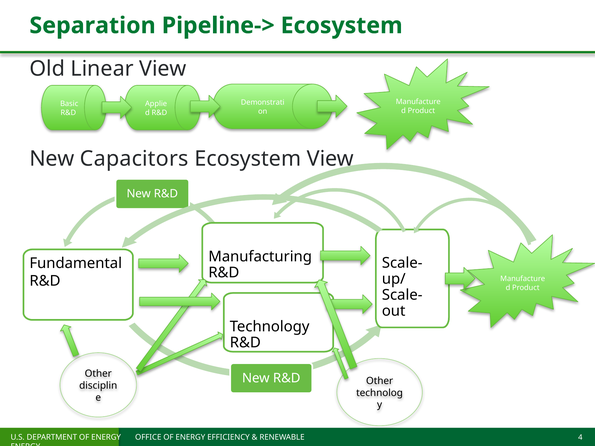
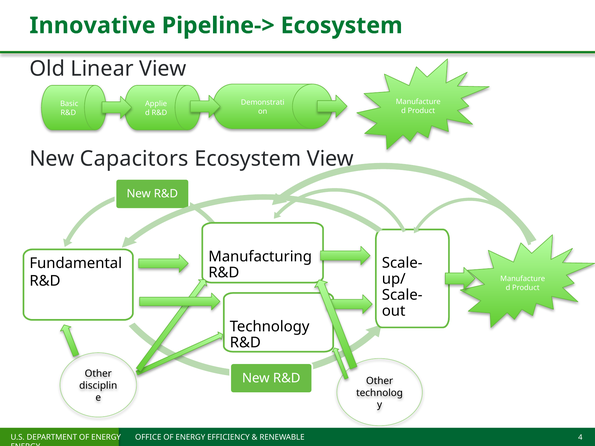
Separation: Separation -> Innovative
